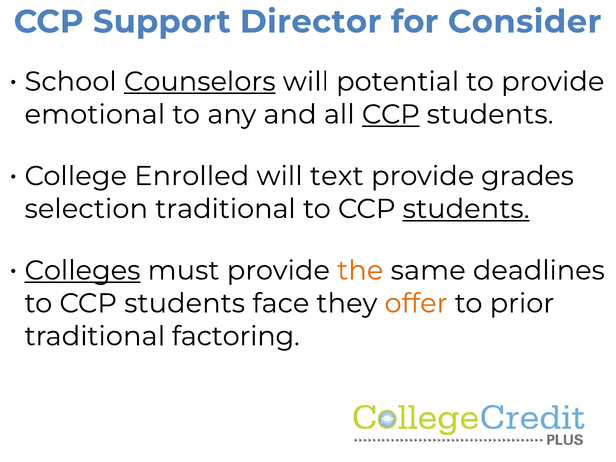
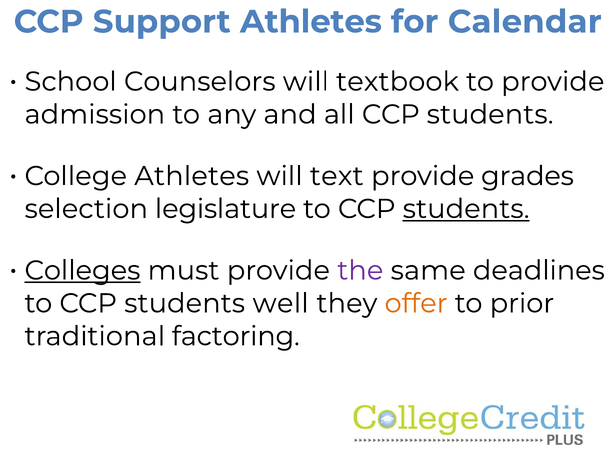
Support Director: Director -> Athletes
Consider: Consider -> Calendar
Counselors underline: present -> none
potential: potential -> textbook
emotional: emotional -> admission
CCP at (391, 114) underline: present -> none
College Enrolled: Enrolled -> Athletes
selection traditional: traditional -> legislature
the colour: orange -> purple
face: face -> well
